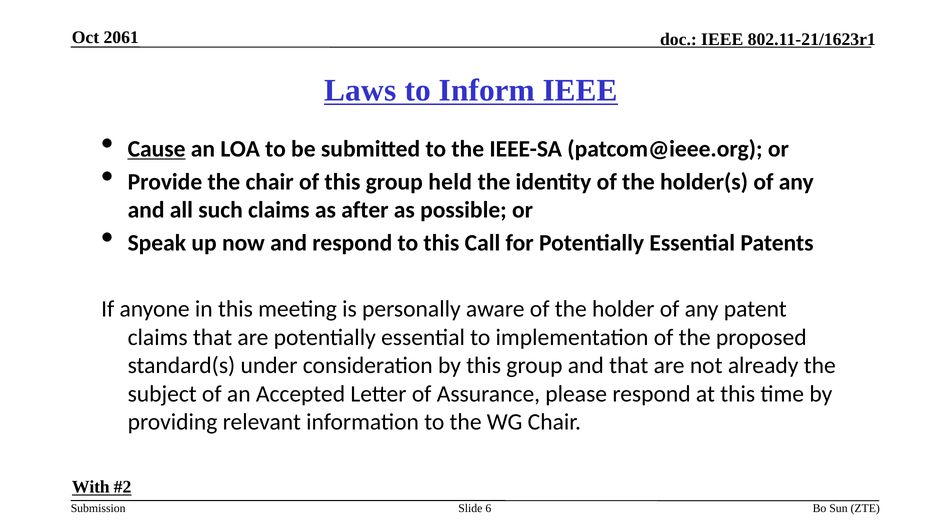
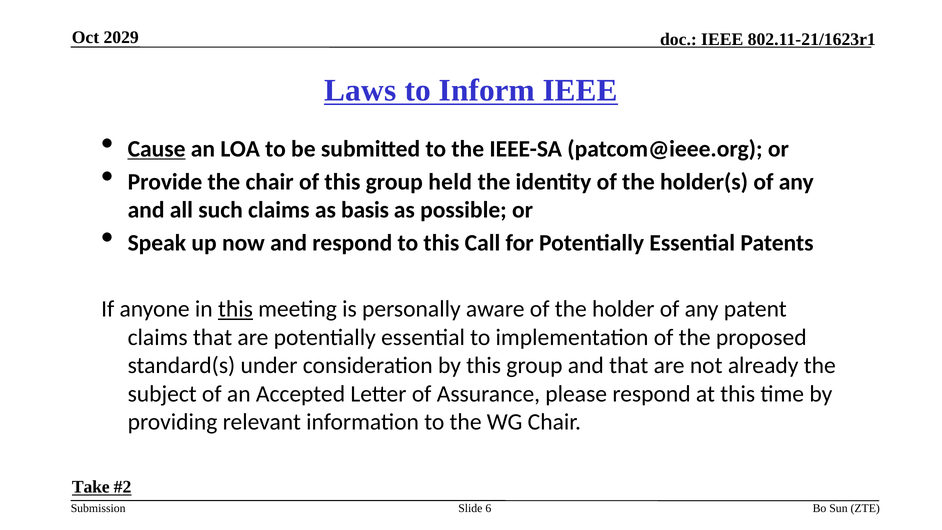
2061: 2061 -> 2029
after: after -> basis
this at (235, 309) underline: none -> present
With: With -> Take
